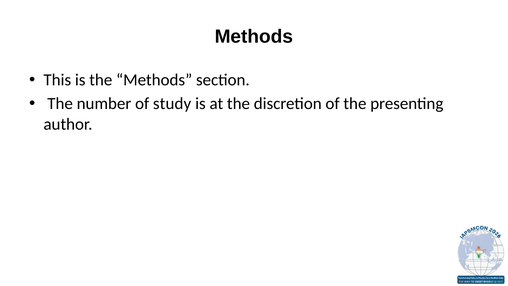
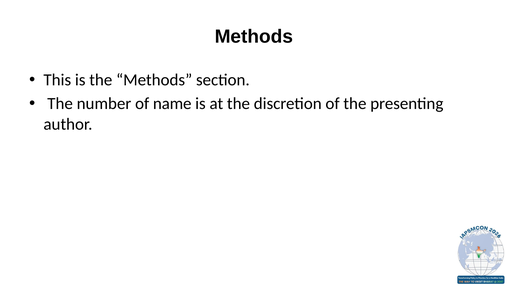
study: study -> name
